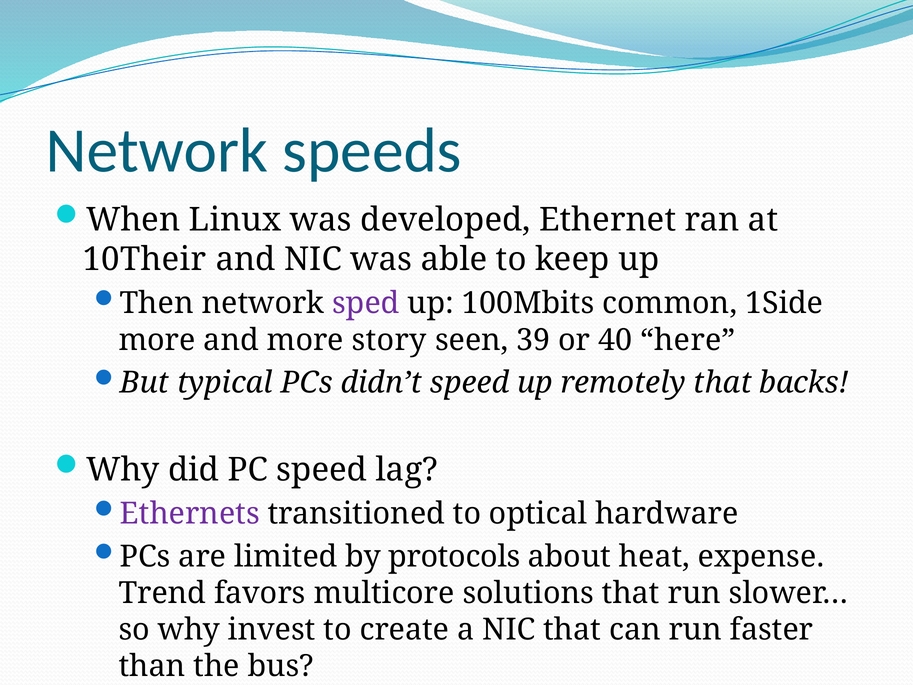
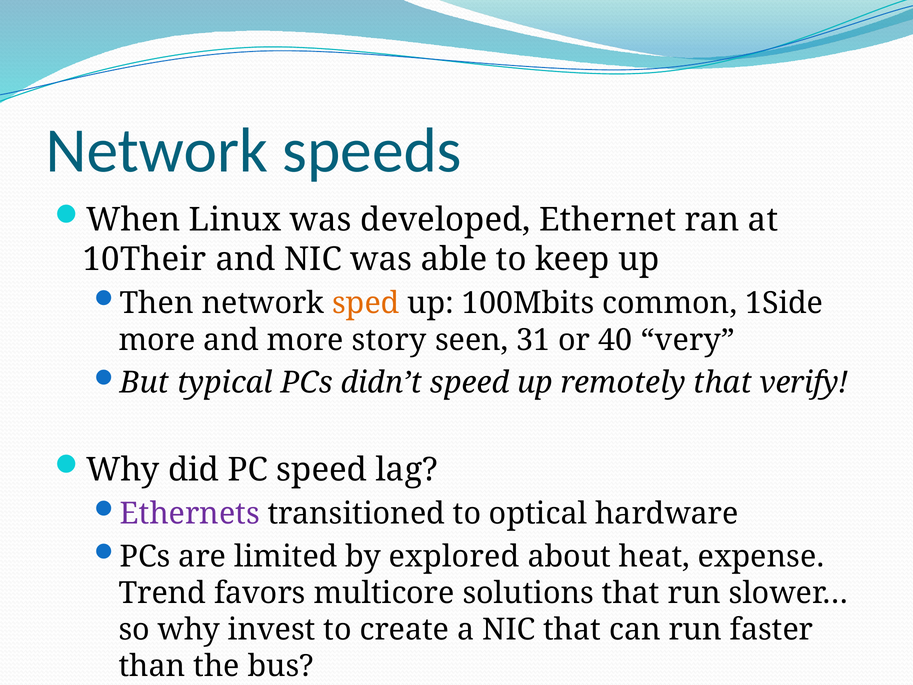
sped colour: purple -> orange
39: 39 -> 31
here: here -> very
backs: backs -> verify
protocols: protocols -> explored
